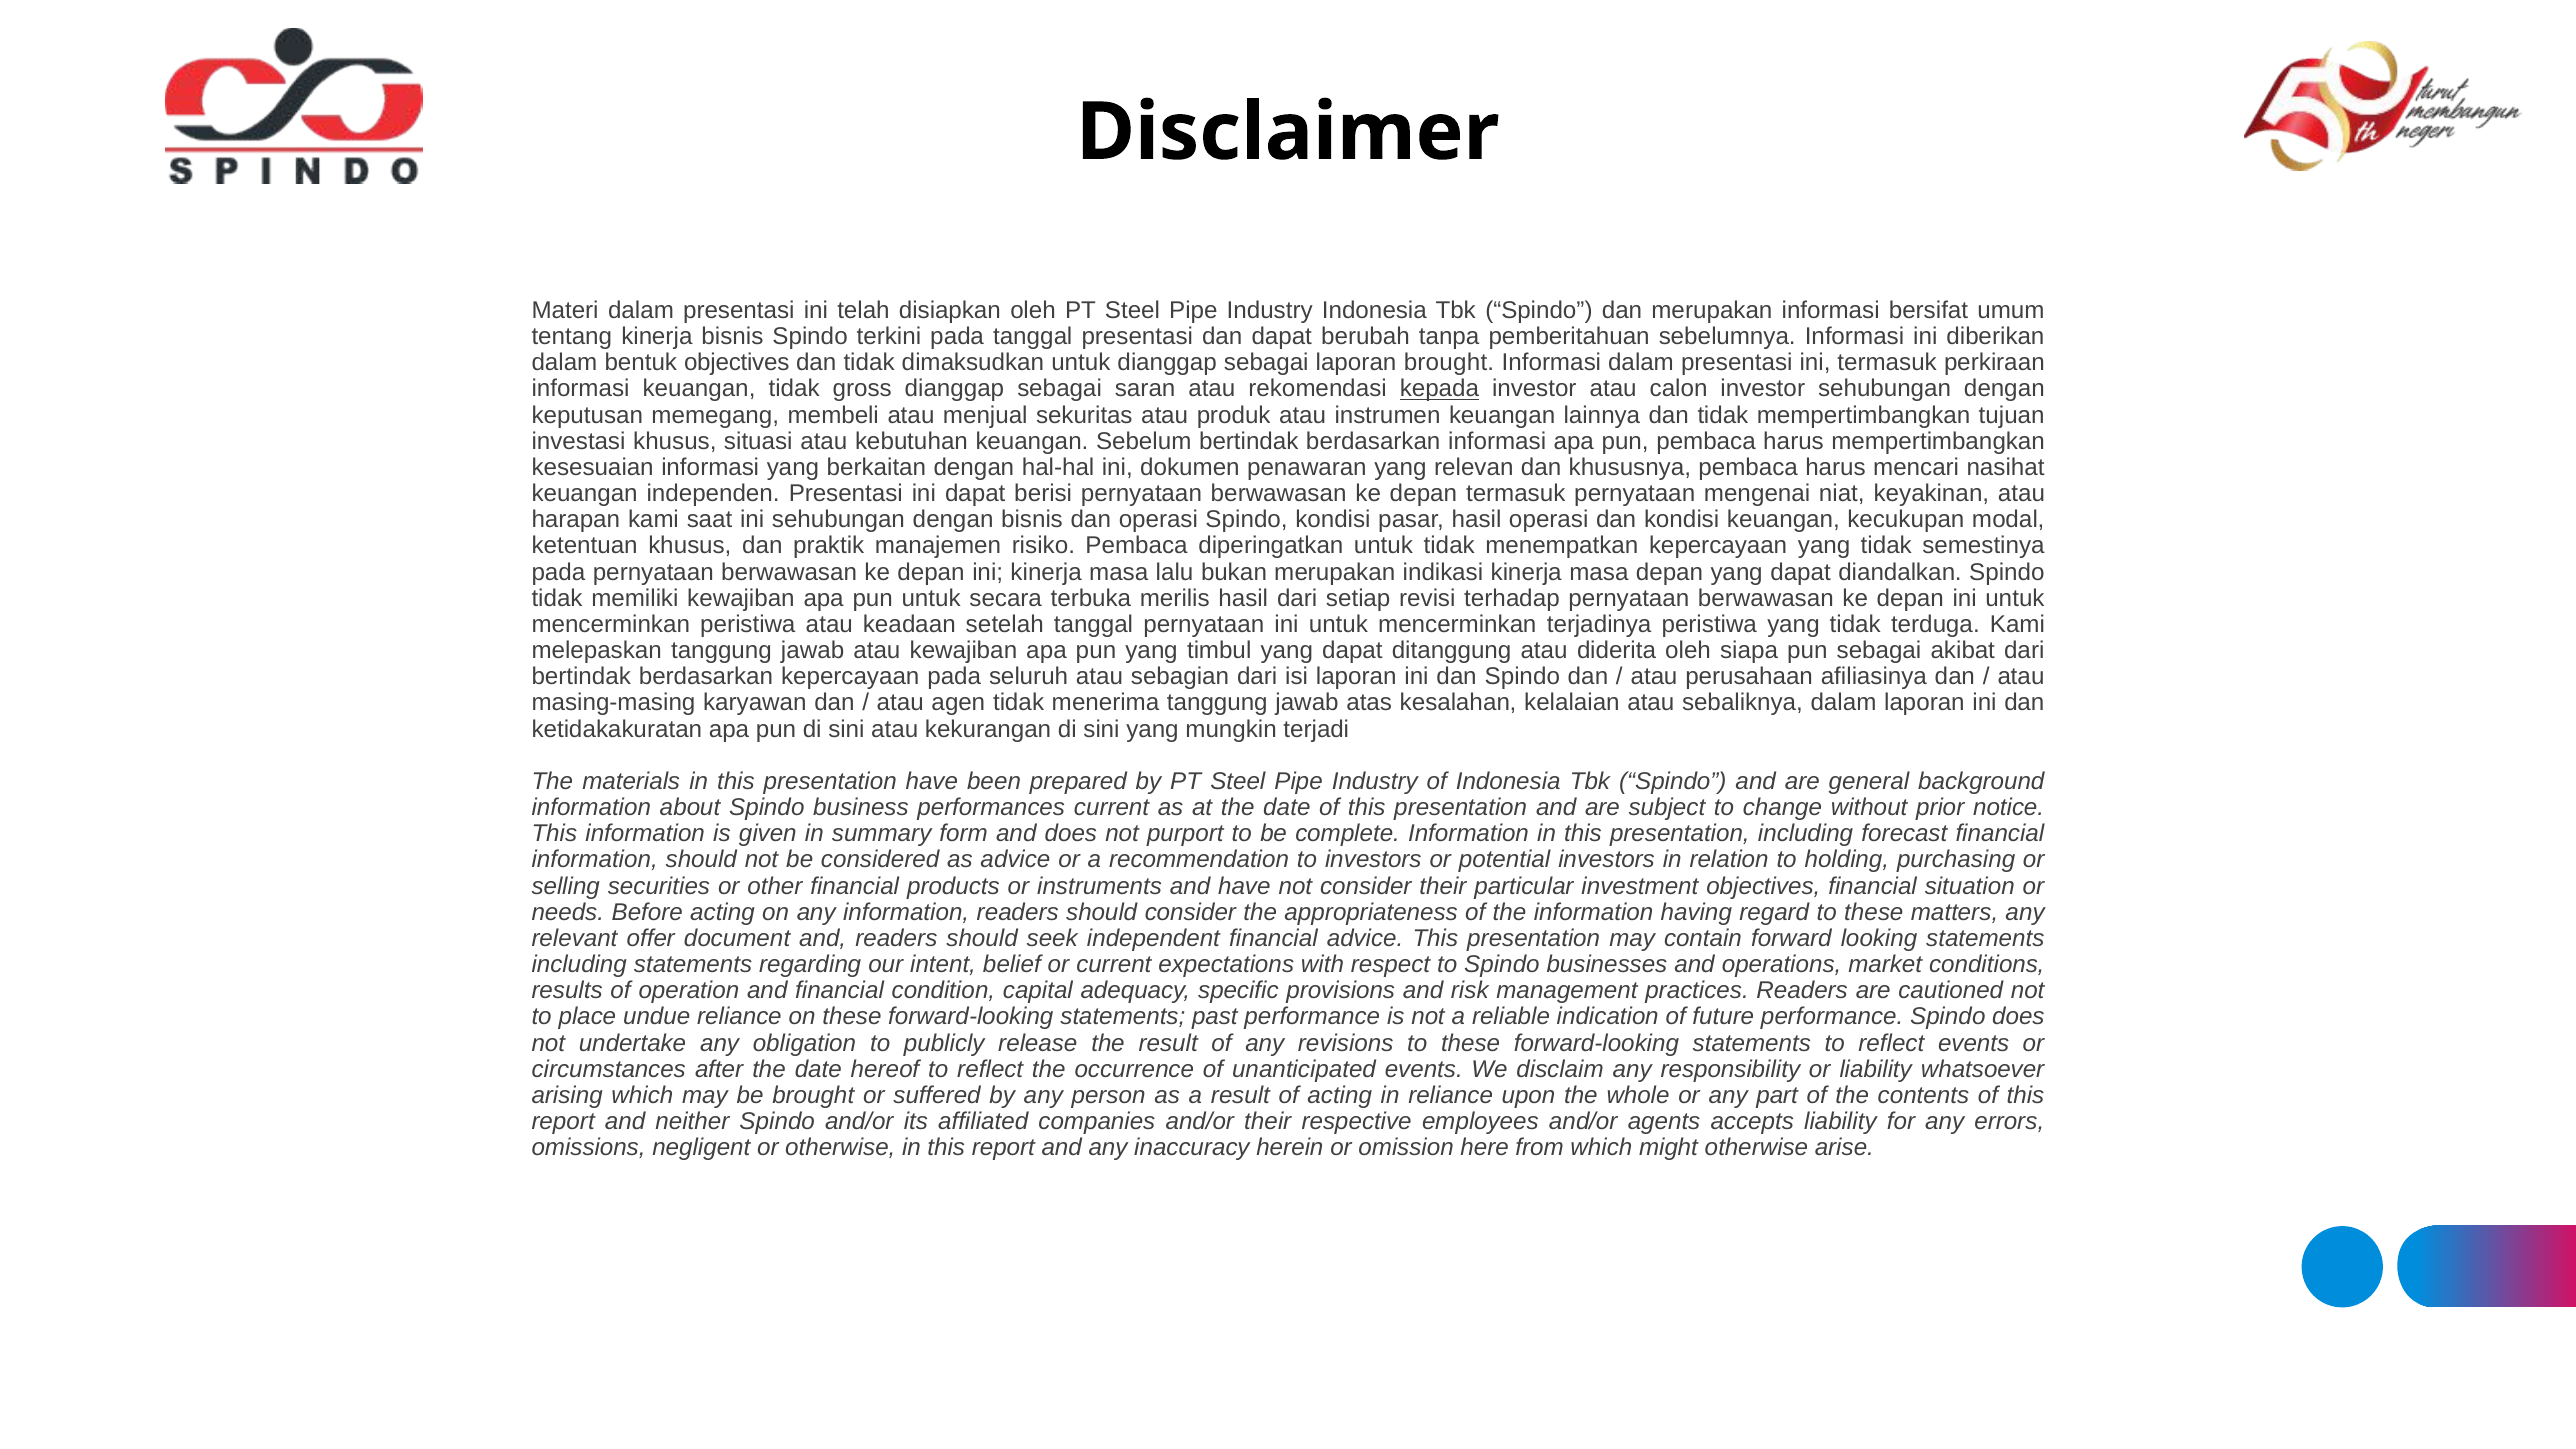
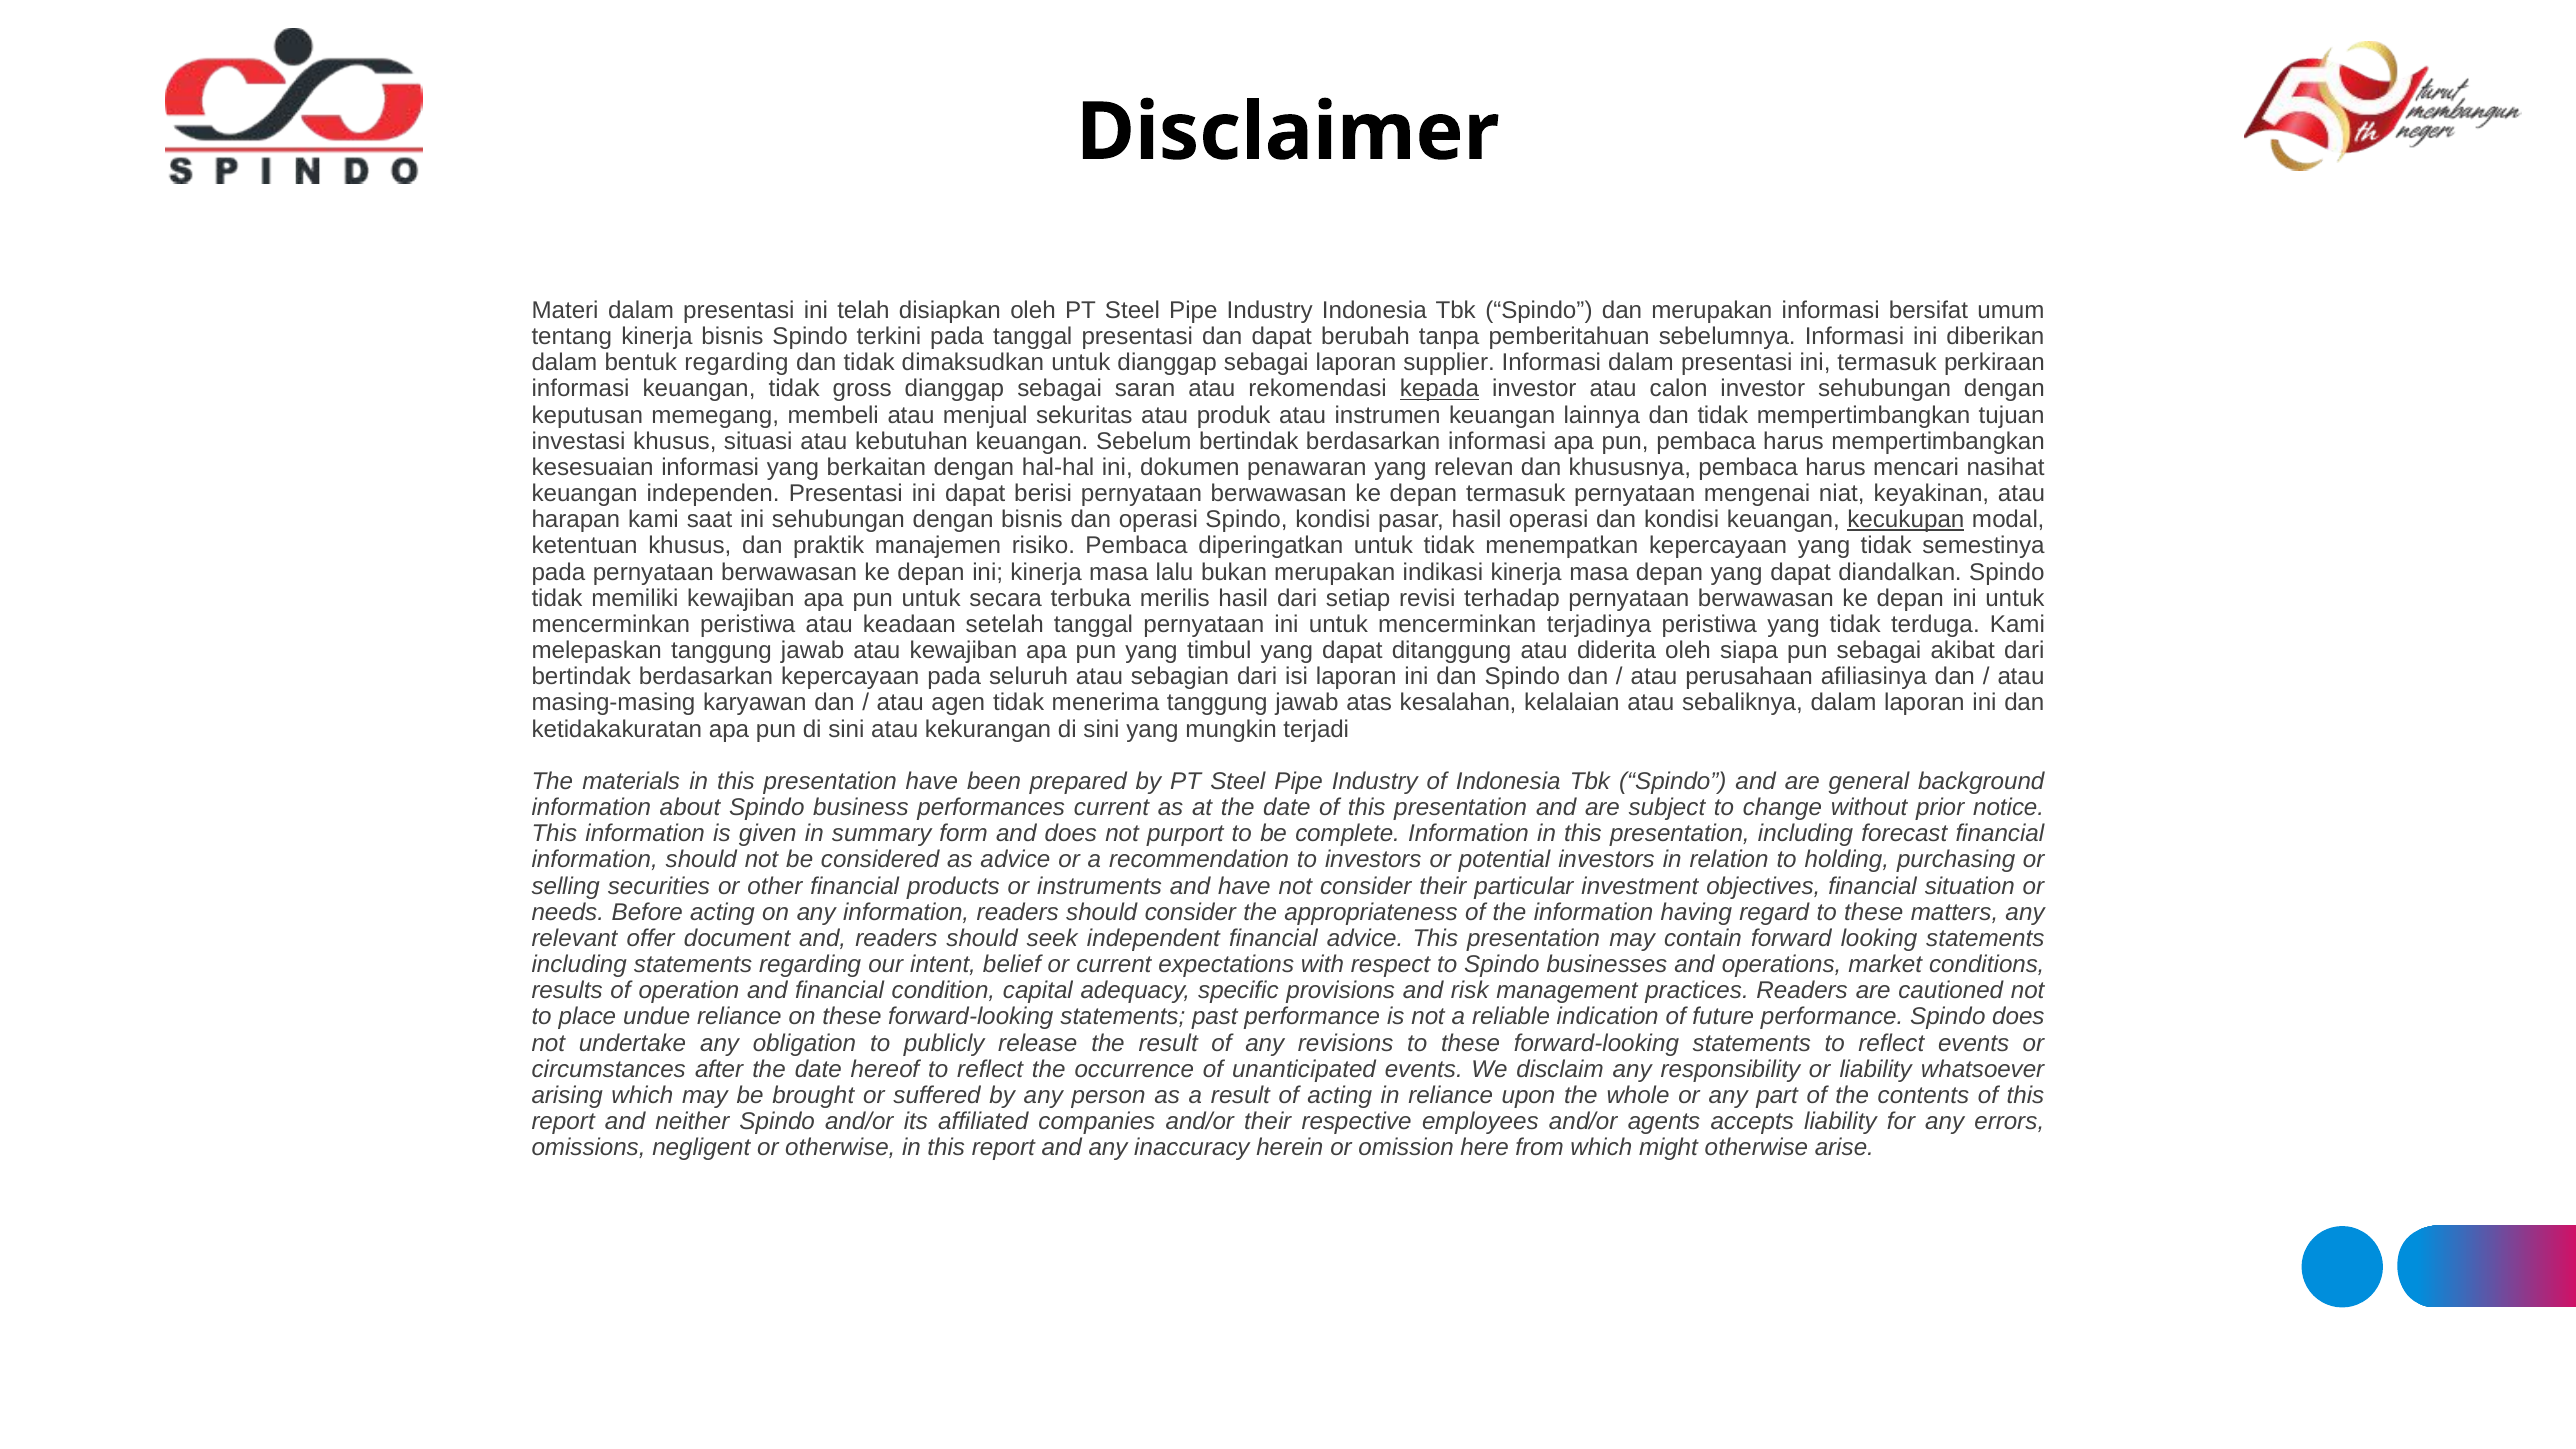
bentuk objectives: objectives -> regarding
laporan brought: brought -> supplier
kecukupan underline: none -> present
